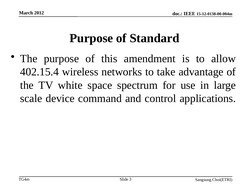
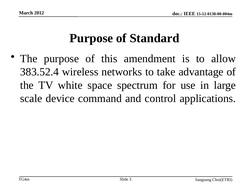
402.15.4: 402.15.4 -> 383.52.4
